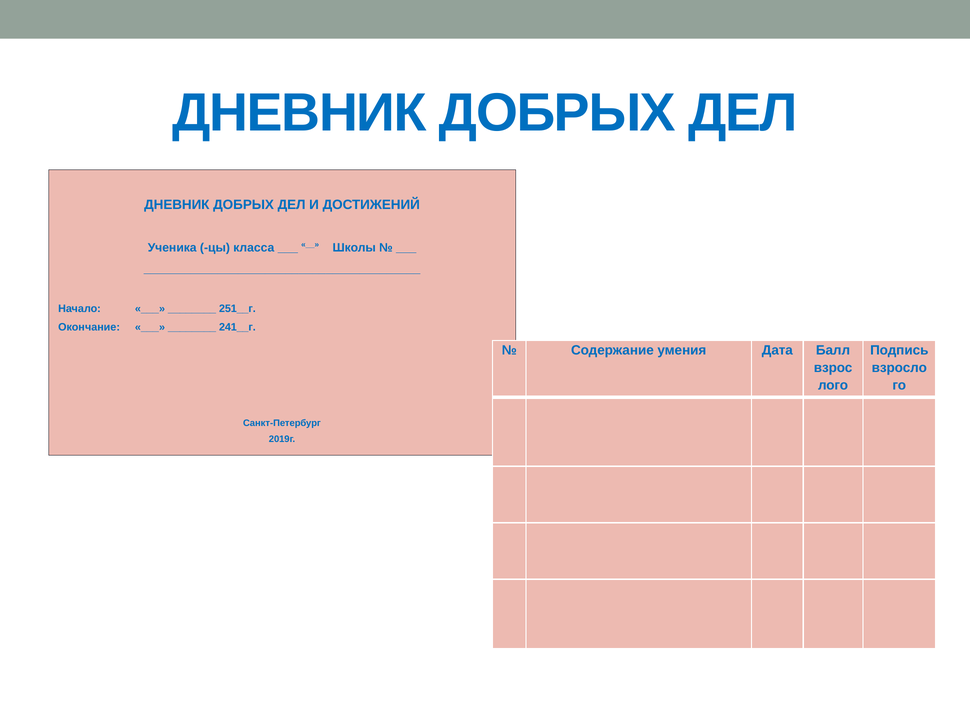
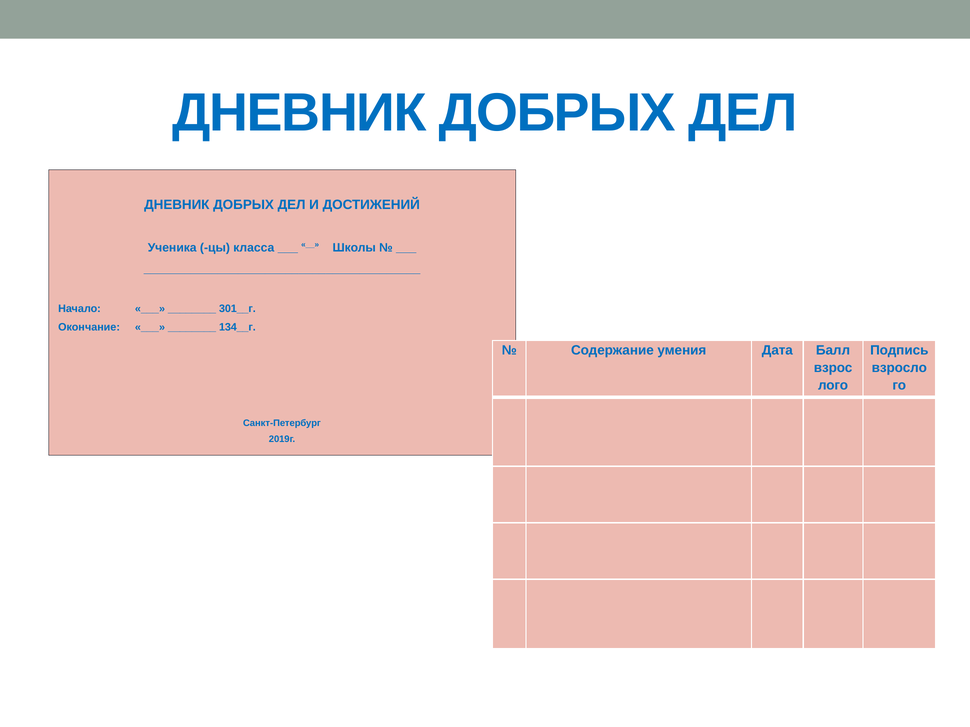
251__г: 251__г -> 301__г
241__г: 241__г -> 134__г
